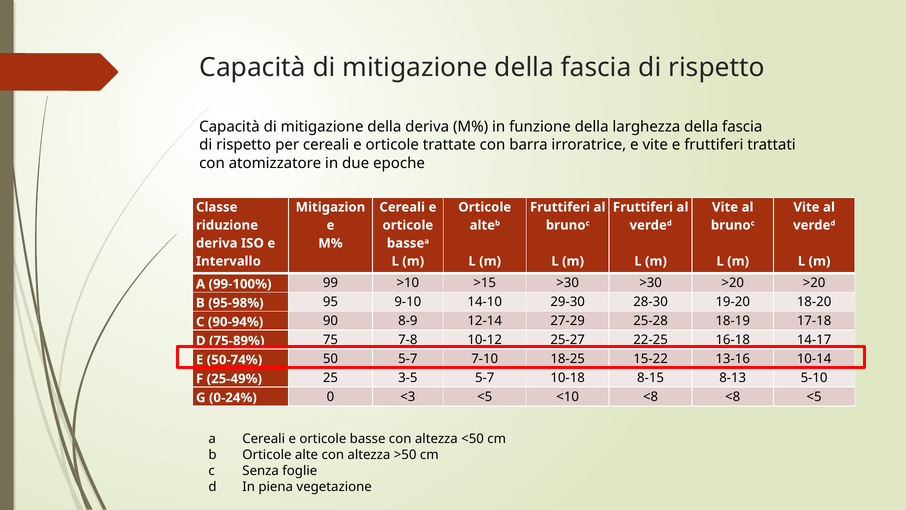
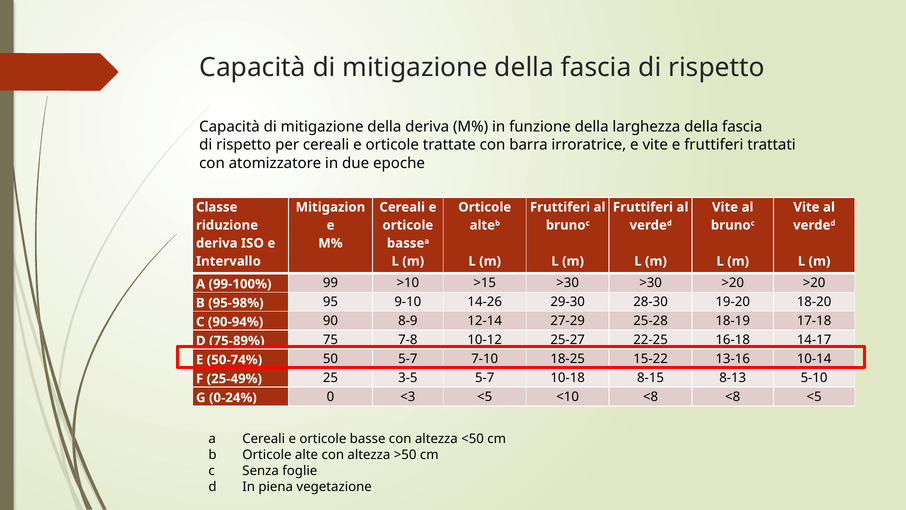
14-10: 14-10 -> 14-26
